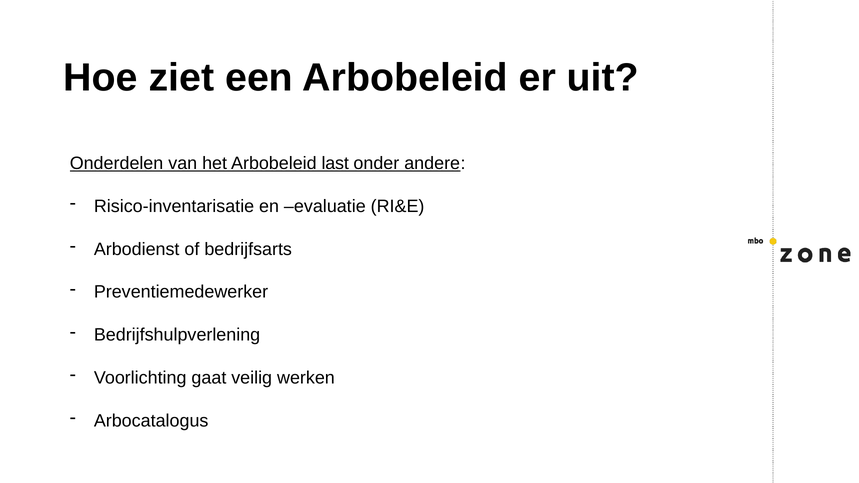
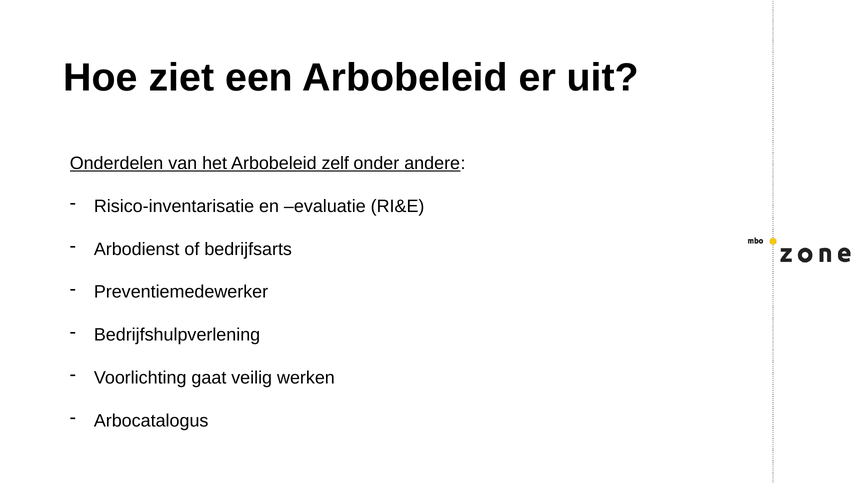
last: last -> zelf
